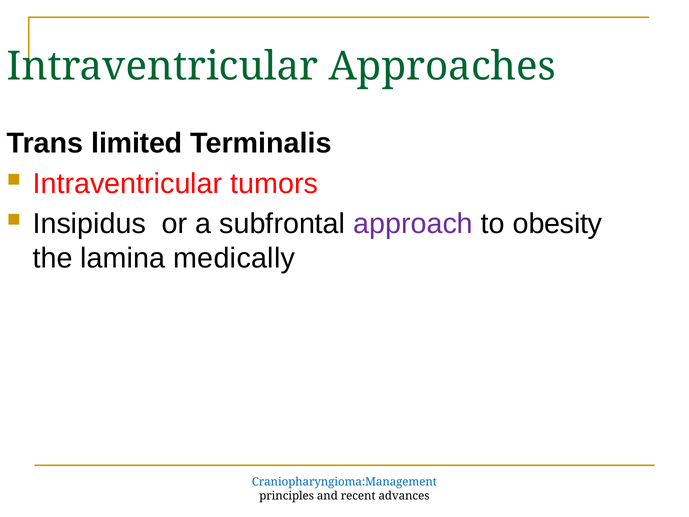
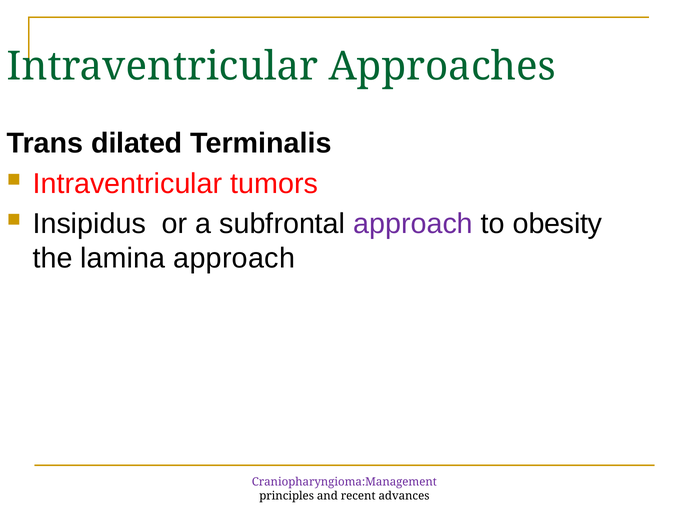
limited: limited -> dilated
lamina medically: medically -> approach
Craniopharyngioma:Management colour: blue -> purple
